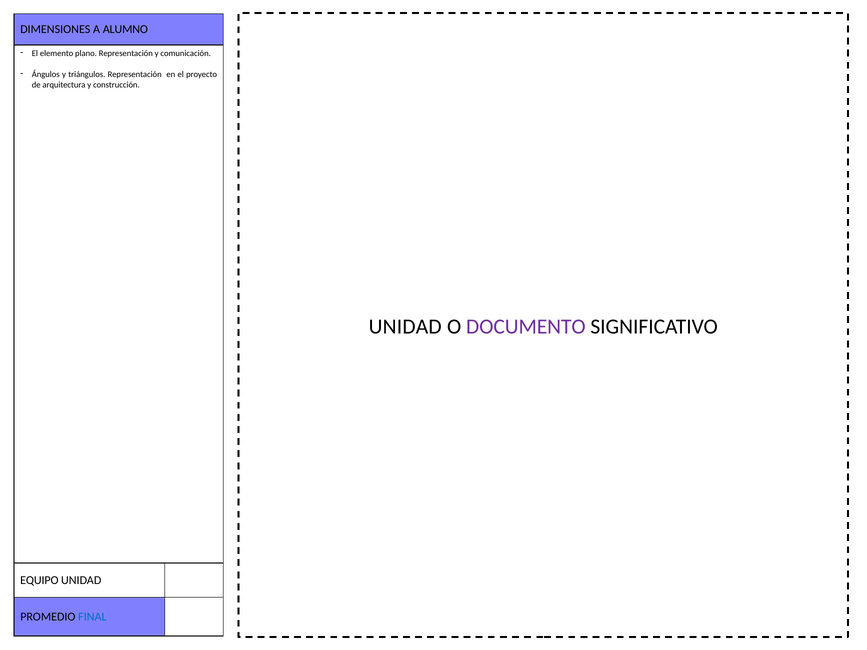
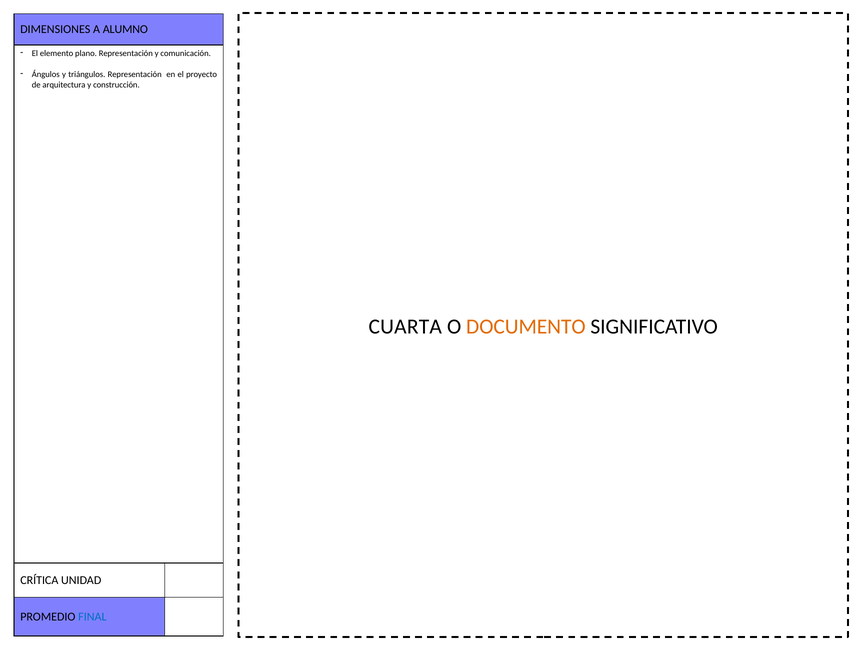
UNIDAD at (405, 327): UNIDAD -> CUARTA
DOCUMENTO colour: purple -> orange
EQUIPO: EQUIPO -> CRÍTICA
